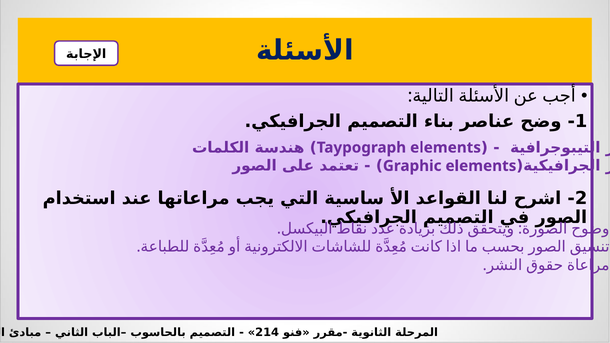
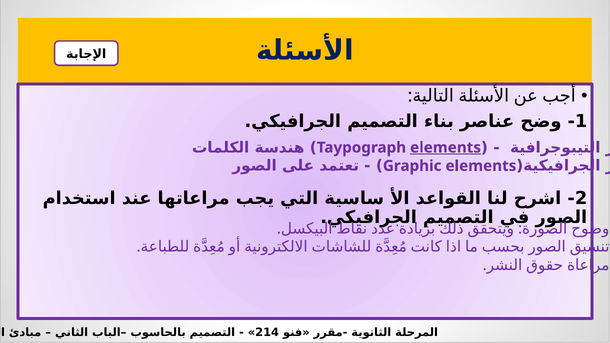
elements at (446, 148) underline: none -> present
